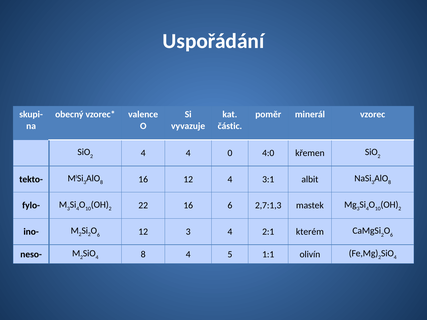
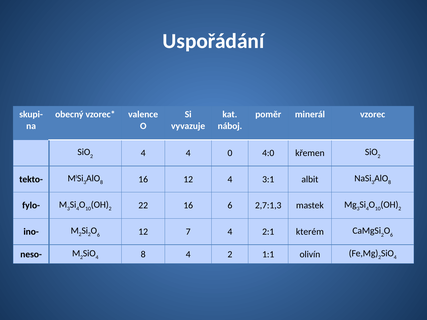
částic: částic -> náboj
12 3: 3 -> 7
4 5: 5 -> 2
